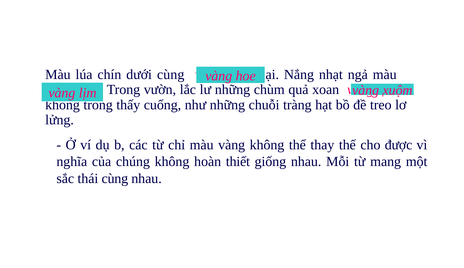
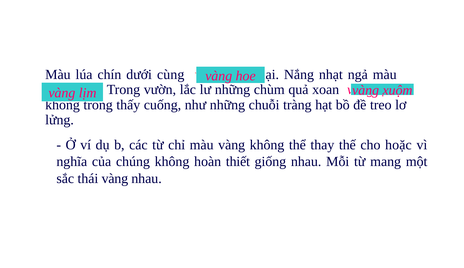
được: được -> hoặc
thái cùng: cùng -> vàng
